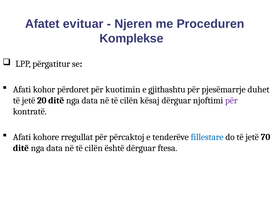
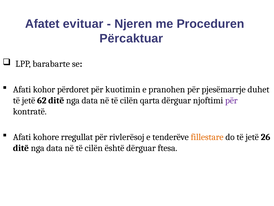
Komplekse: Komplekse -> Përcaktuar
përgatitur: përgatitur -> barabarte
gjithashtu: gjithashtu -> pranohen
20: 20 -> 62
kësaj: kësaj -> qarta
përcaktoj: përcaktoj -> rivlerësoj
fillestare colour: blue -> orange
70: 70 -> 26
